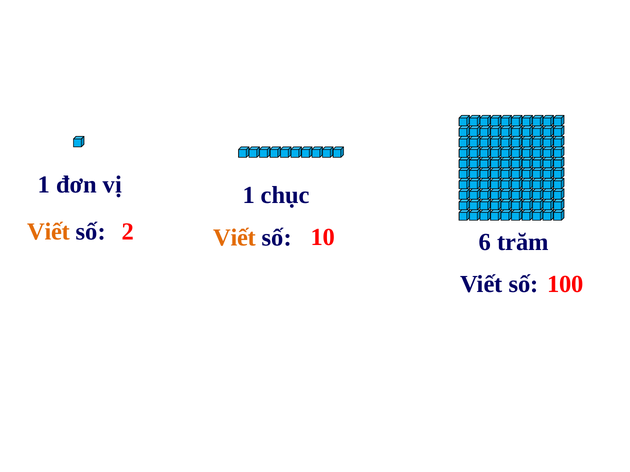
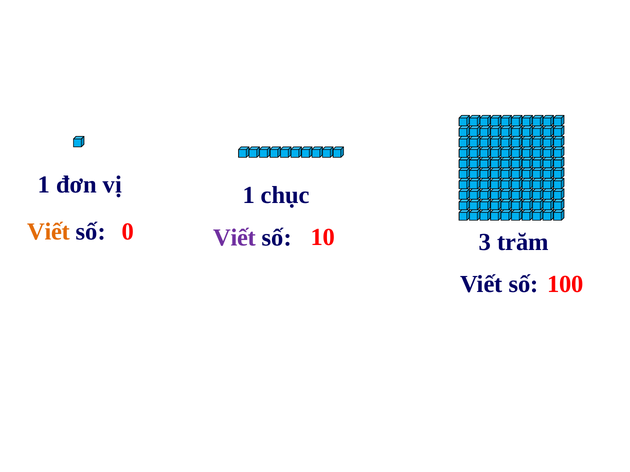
2: 2 -> 0
Viết at (235, 238) colour: orange -> purple
6: 6 -> 3
